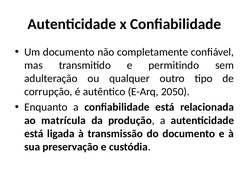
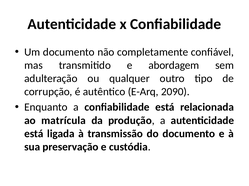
permitindo: permitindo -> abordagem
2050: 2050 -> 2090
